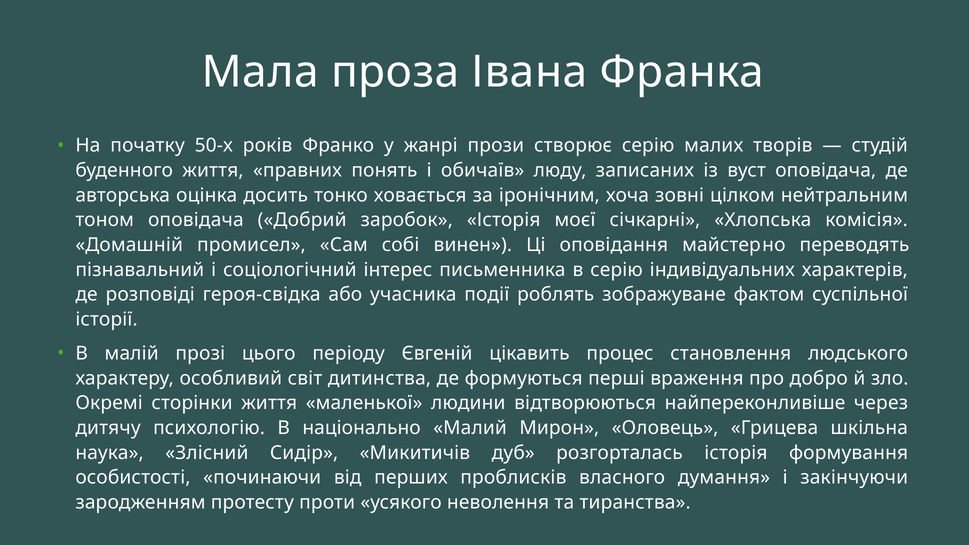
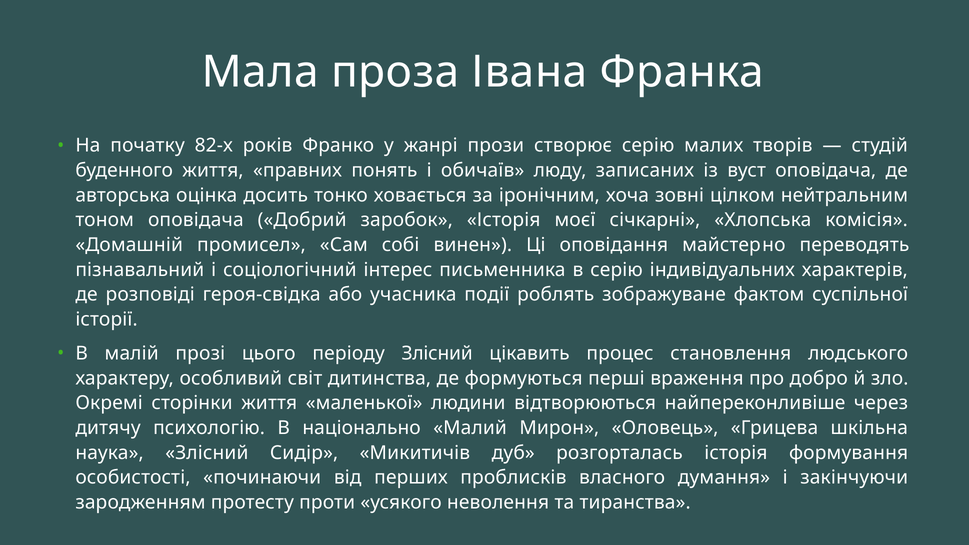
50-х: 50-х -> 82-х
періоду Євгеній: Євгеній -> Злісний
